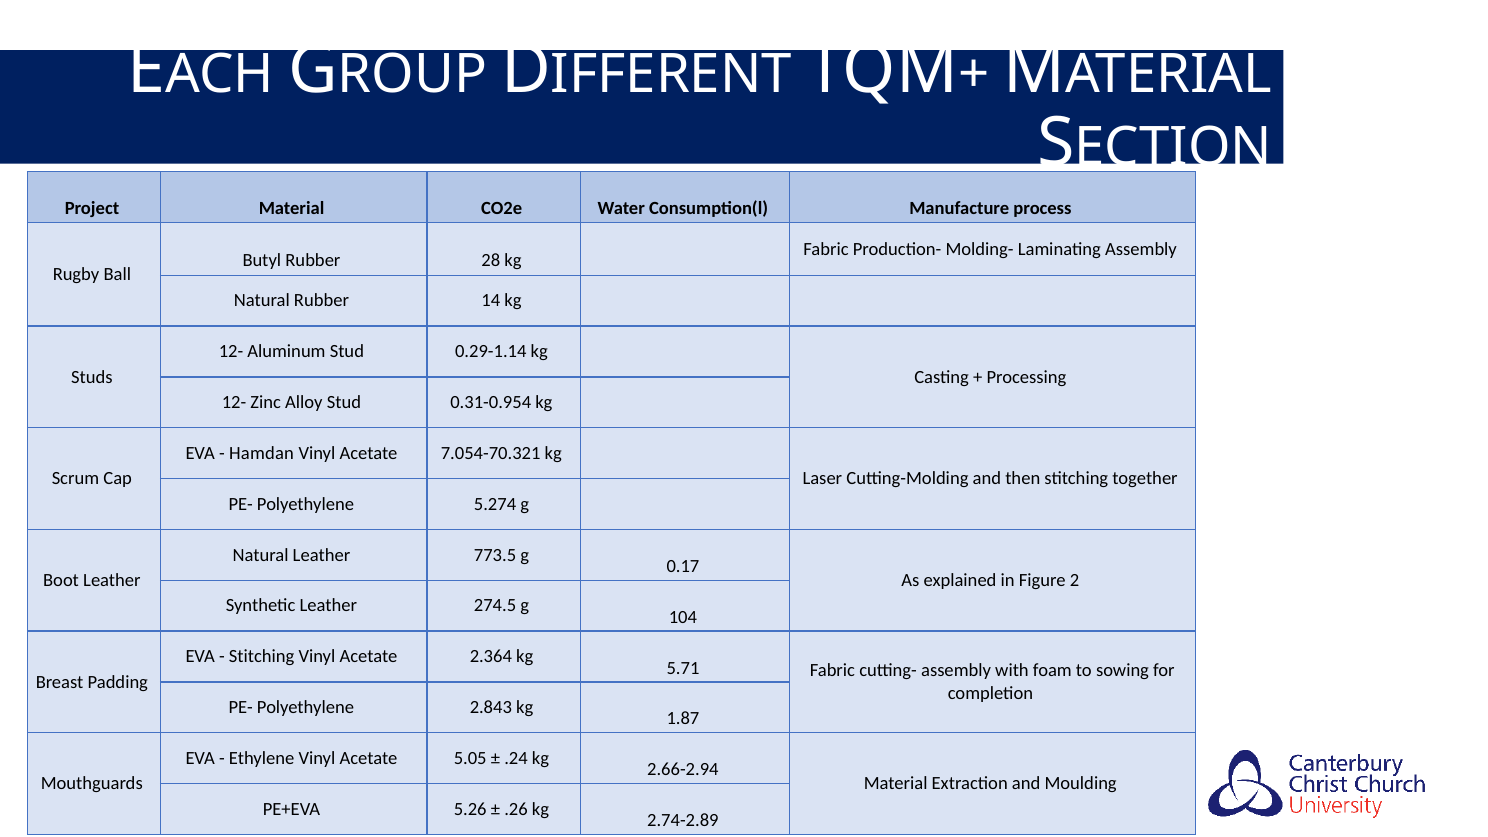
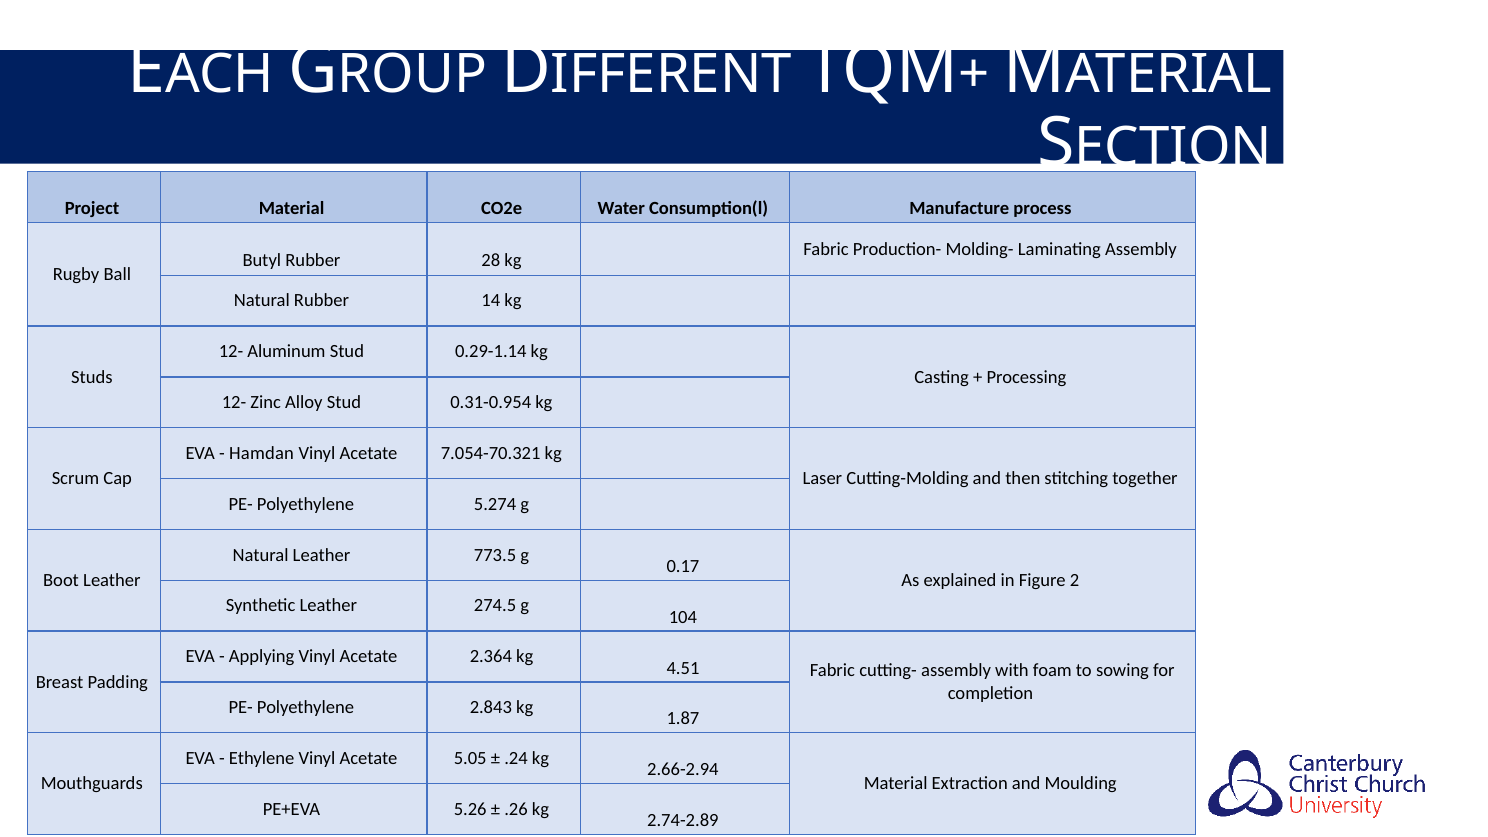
Stitching at (262, 657): Stitching -> Applying
5.71: 5.71 -> 4.51
